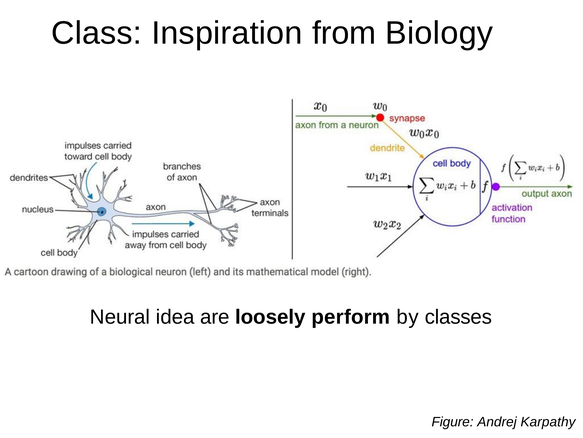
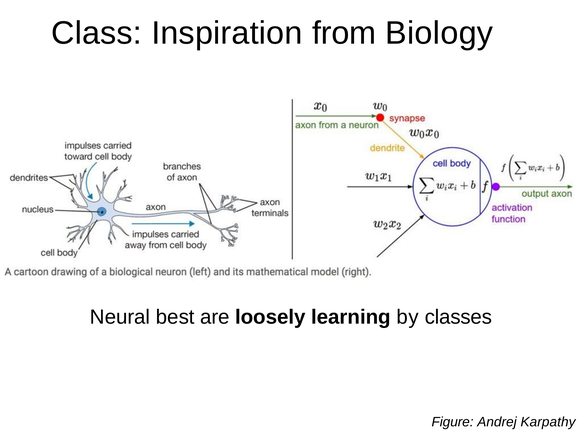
idea: idea -> best
perform: perform -> learning
